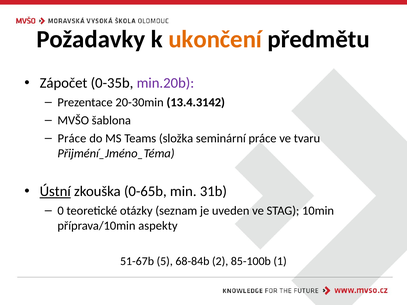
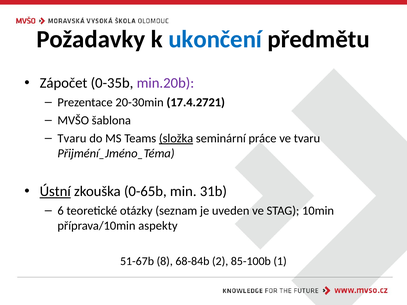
ukončení colour: orange -> blue
13.4.3142: 13.4.3142 -> 17.4.2721
Práce at (72, 139): Práce -> Tvaru
složka underline: none -> present
0: 0 -> 6
5: 5 -> 8
